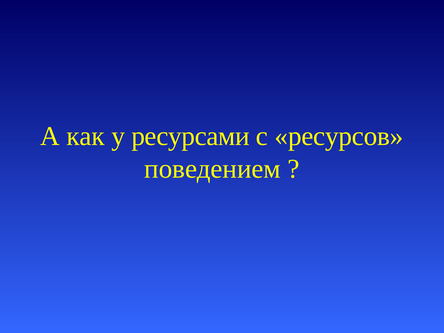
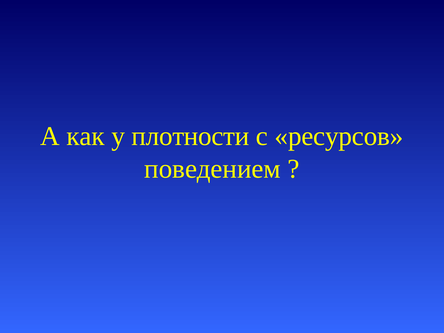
ресурсами: ресурсами -> плотности
